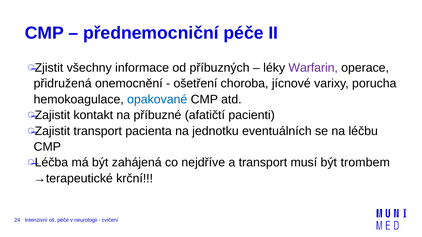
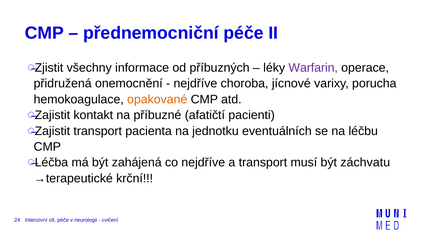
ošetření at (195, 84): ošetření -> nejdříve
opakované colour: blue -> orange
trombem: trombem -> záchvatu
